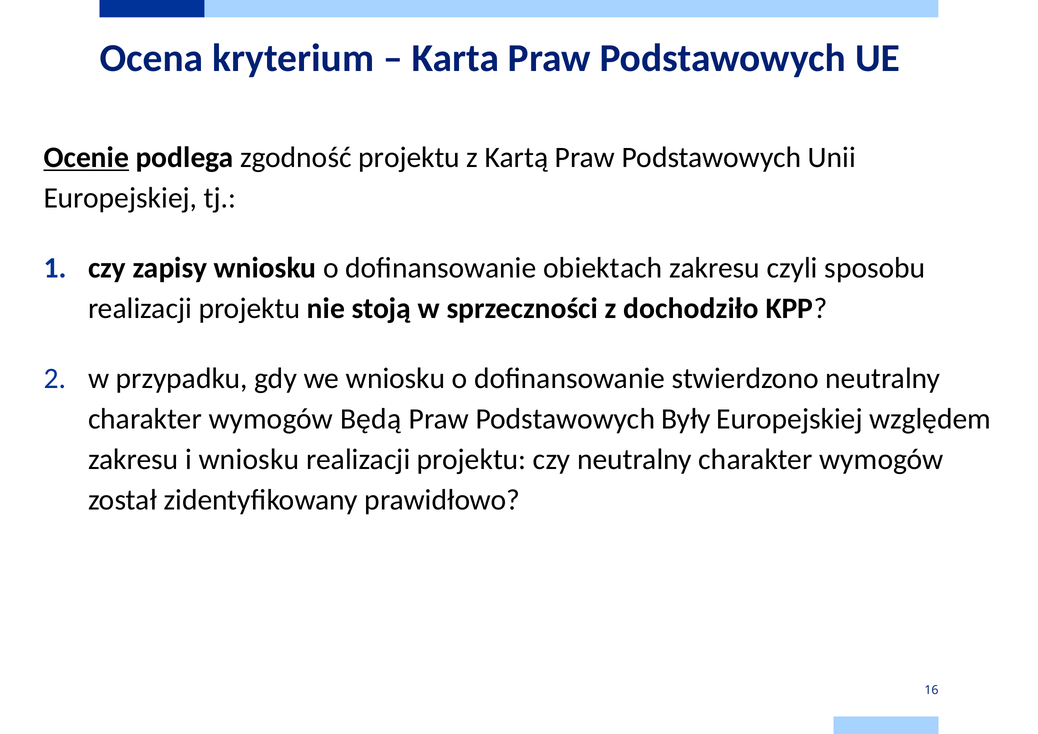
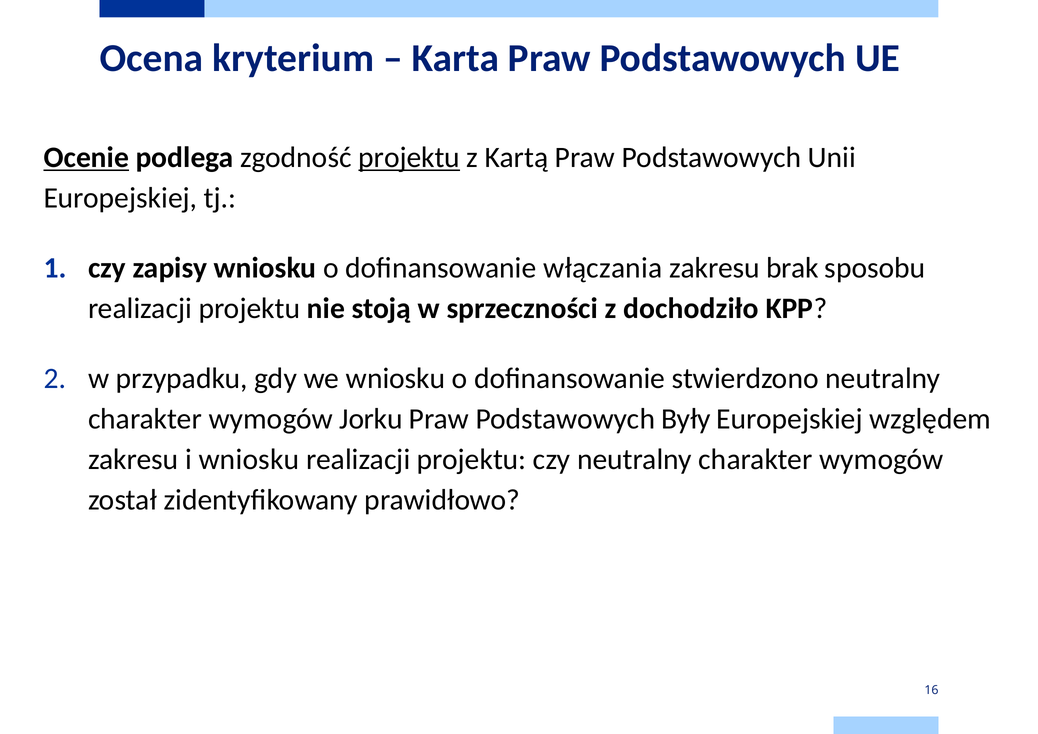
projektu at (409, 158) underline: none -> present
obiektach: obiektach -> włączania
czyli: czyli -> brak
Będą: Będą -> Jorku
